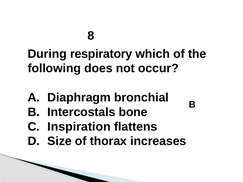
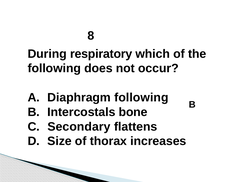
Diaphragm bronchial: bronchial -> following
Inspiration: Inspiration -> Secondary
